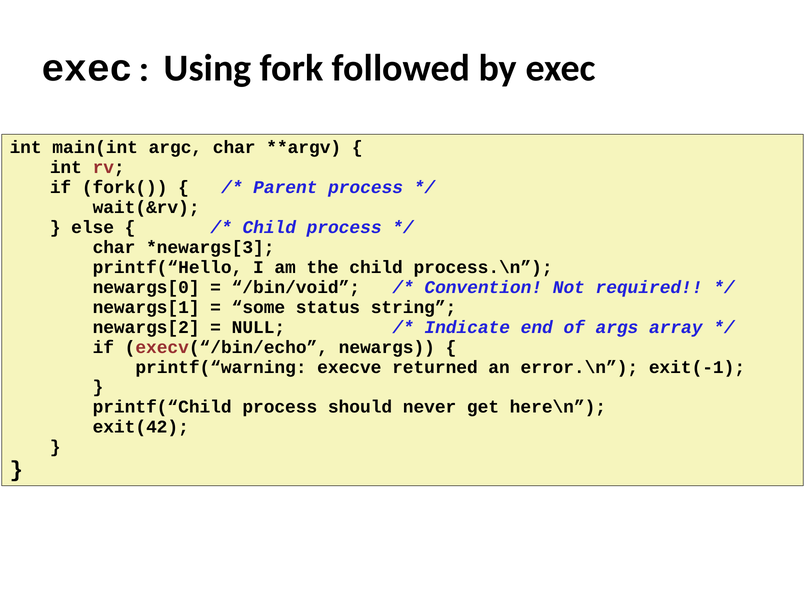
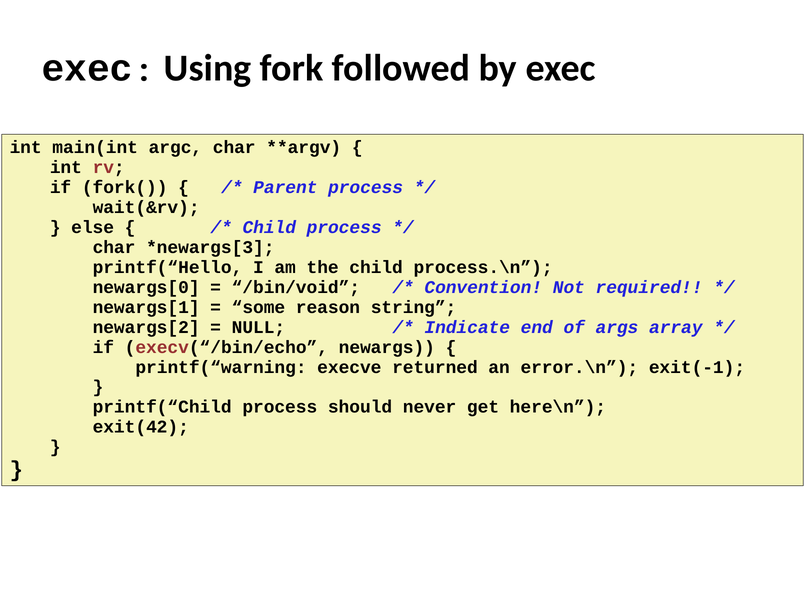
status: status -> reason
